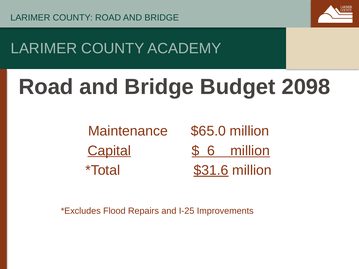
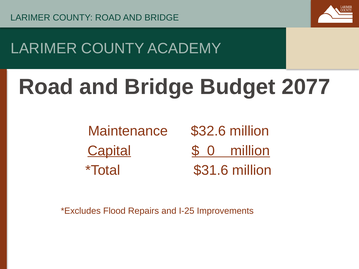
2098: 2098 -> 2077
$65.0: $65.0 -> $32.6
6: 6 -> 0
$31.6 underline: present -> none
